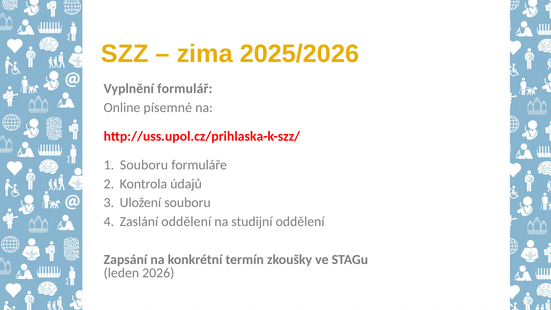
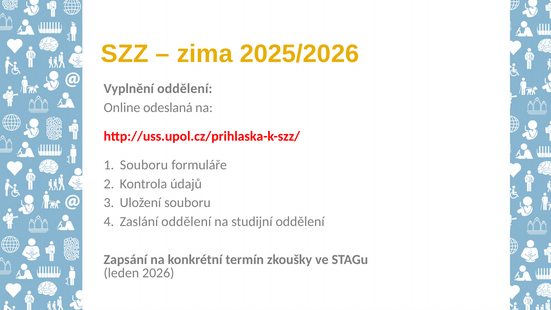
Vyplnění formulář: formulář -> oddělení
písemné: písemné -> odeslaná
